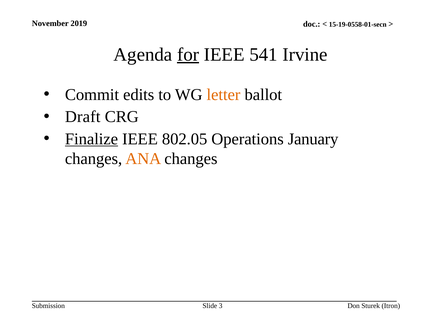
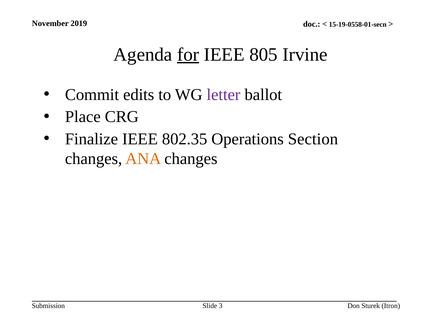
541: 541 -> 805
letter colour: orange -> purple
Draft: Draft -> Place
Finalize underline: present -> none
802.05: 802.05 -> 802.35
January: January -> Section
